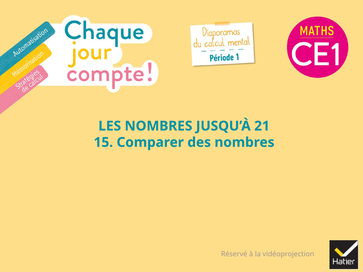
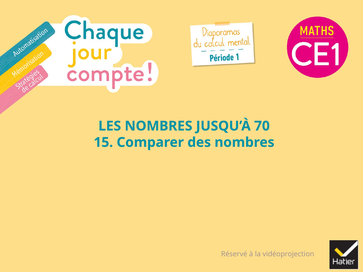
21: 21 -> 70
